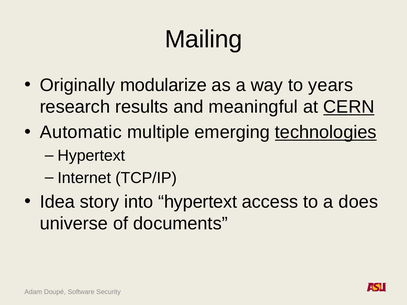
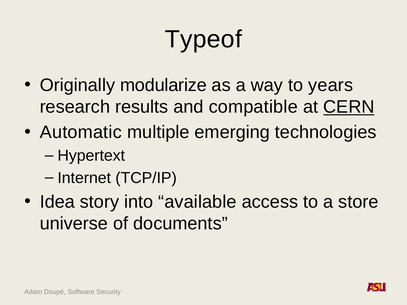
Mailing: Mailing -> Typeof
meaningful: meaningful -> compatible
technologies underline: present -> none
into hypertext: hypertext -> available
does: does -> store
